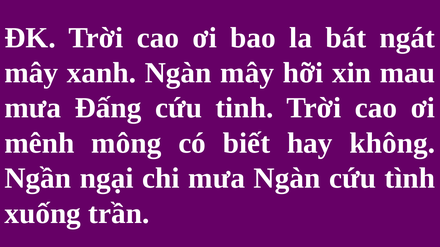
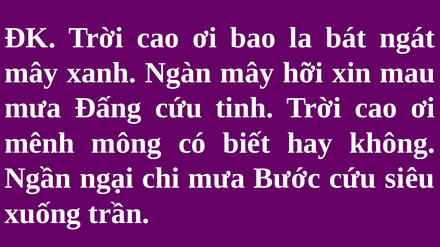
mưa Ngàn: Ngàn -> Bước
tình: tình -> siêu
